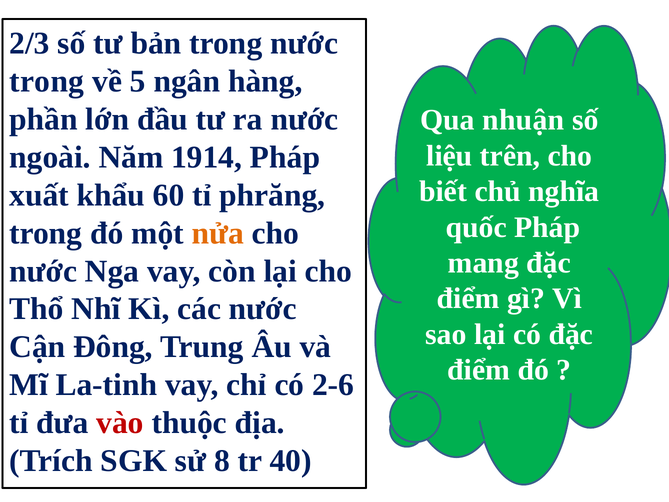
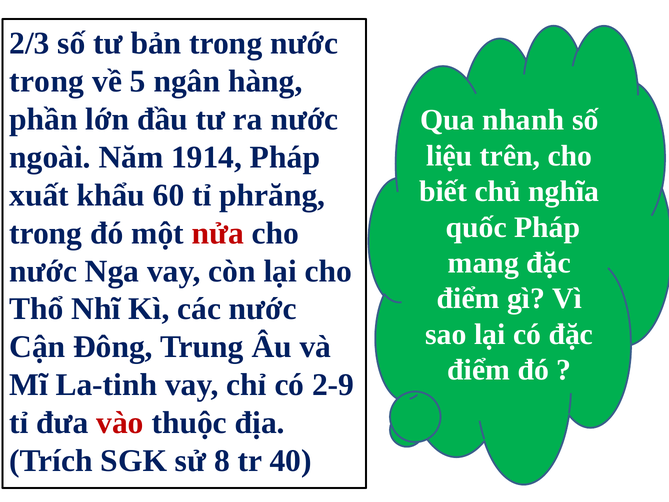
nhuận: nhuận -> nhanh
nửa colour: orange -> red
2-6: 2-6 -> 2-9
